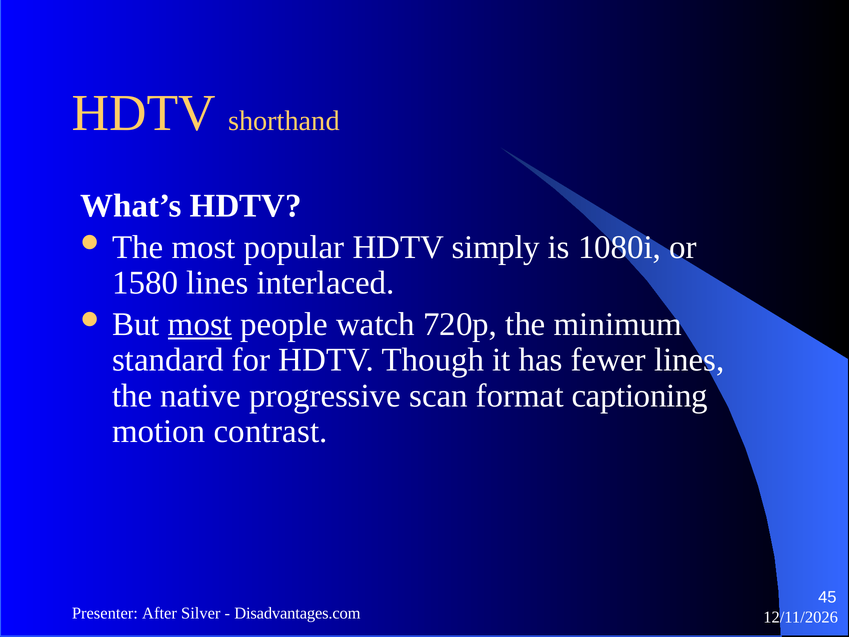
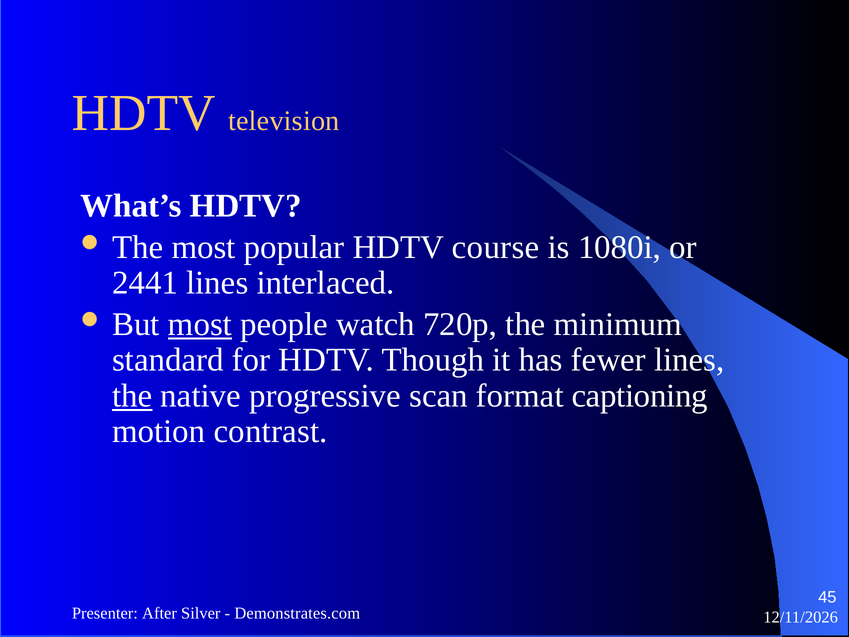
shorthand: shorthand -> television
simply: simply -> course
1580: 1580 -> 2441
the at (132, 395) underline: none -> present
Disadvantages.com: Disadvantages.com -> Demonstrates.com
